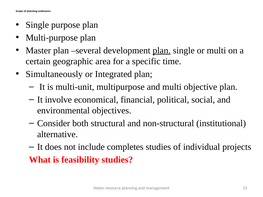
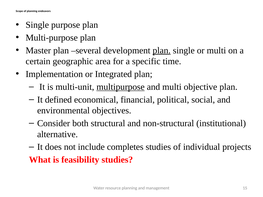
Simultaneously: Simultaneously -> Implementation
multipurpose underline: none -> present
involve: involve -> defined
